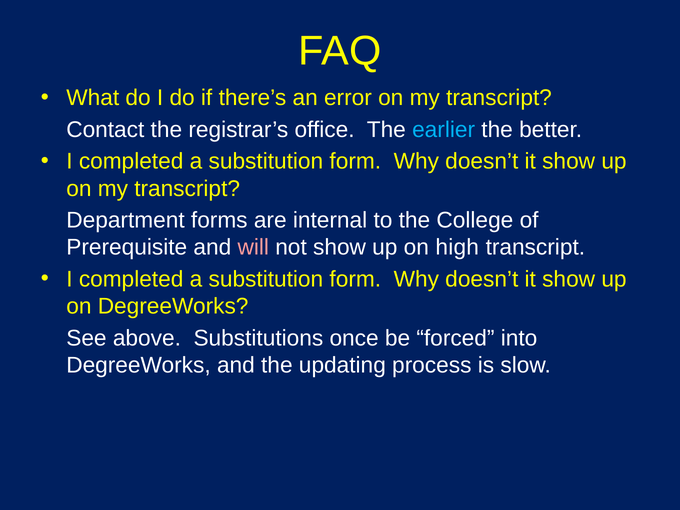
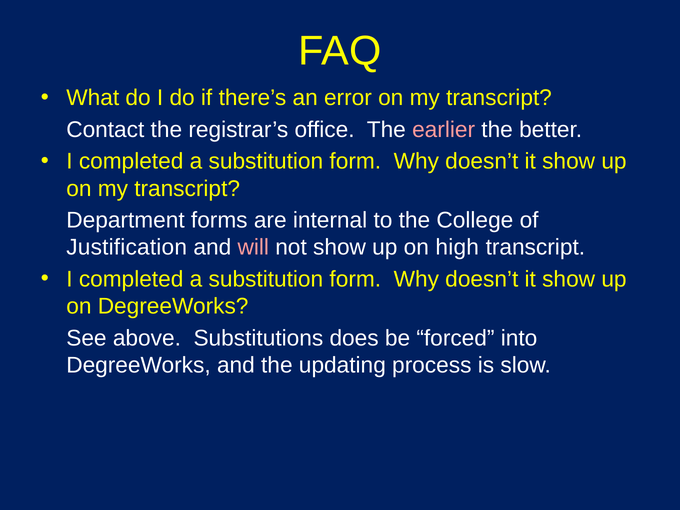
earlier colour: light blue -> pink
Prerequisite: Prerequisite -> Justification
once: once -> does
